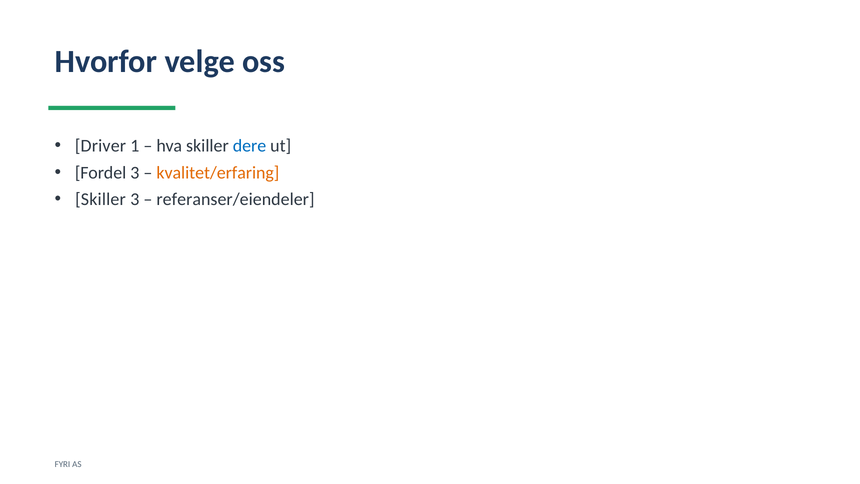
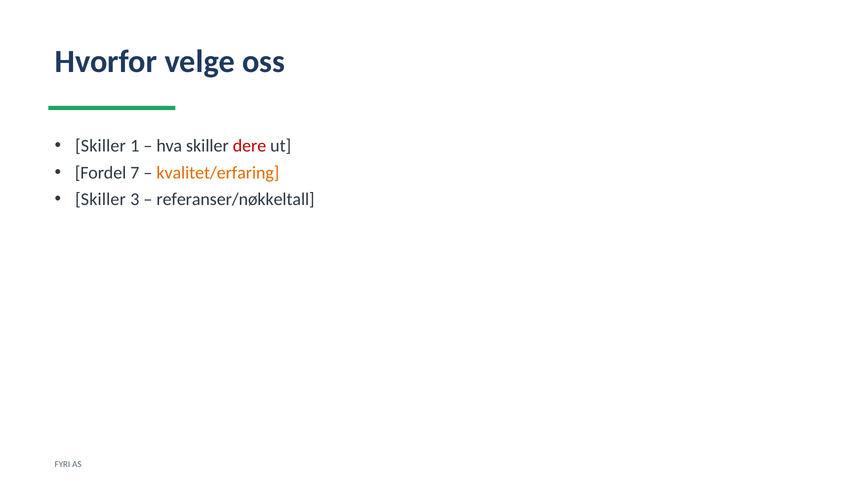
Driver at (100, 146): Driver -> Skiller
dere colour: blue -> red
Fordel 3: 3 -> 7
referanser/eiendeler: referanser/eiendeler -> referanser/nøkkeltall
